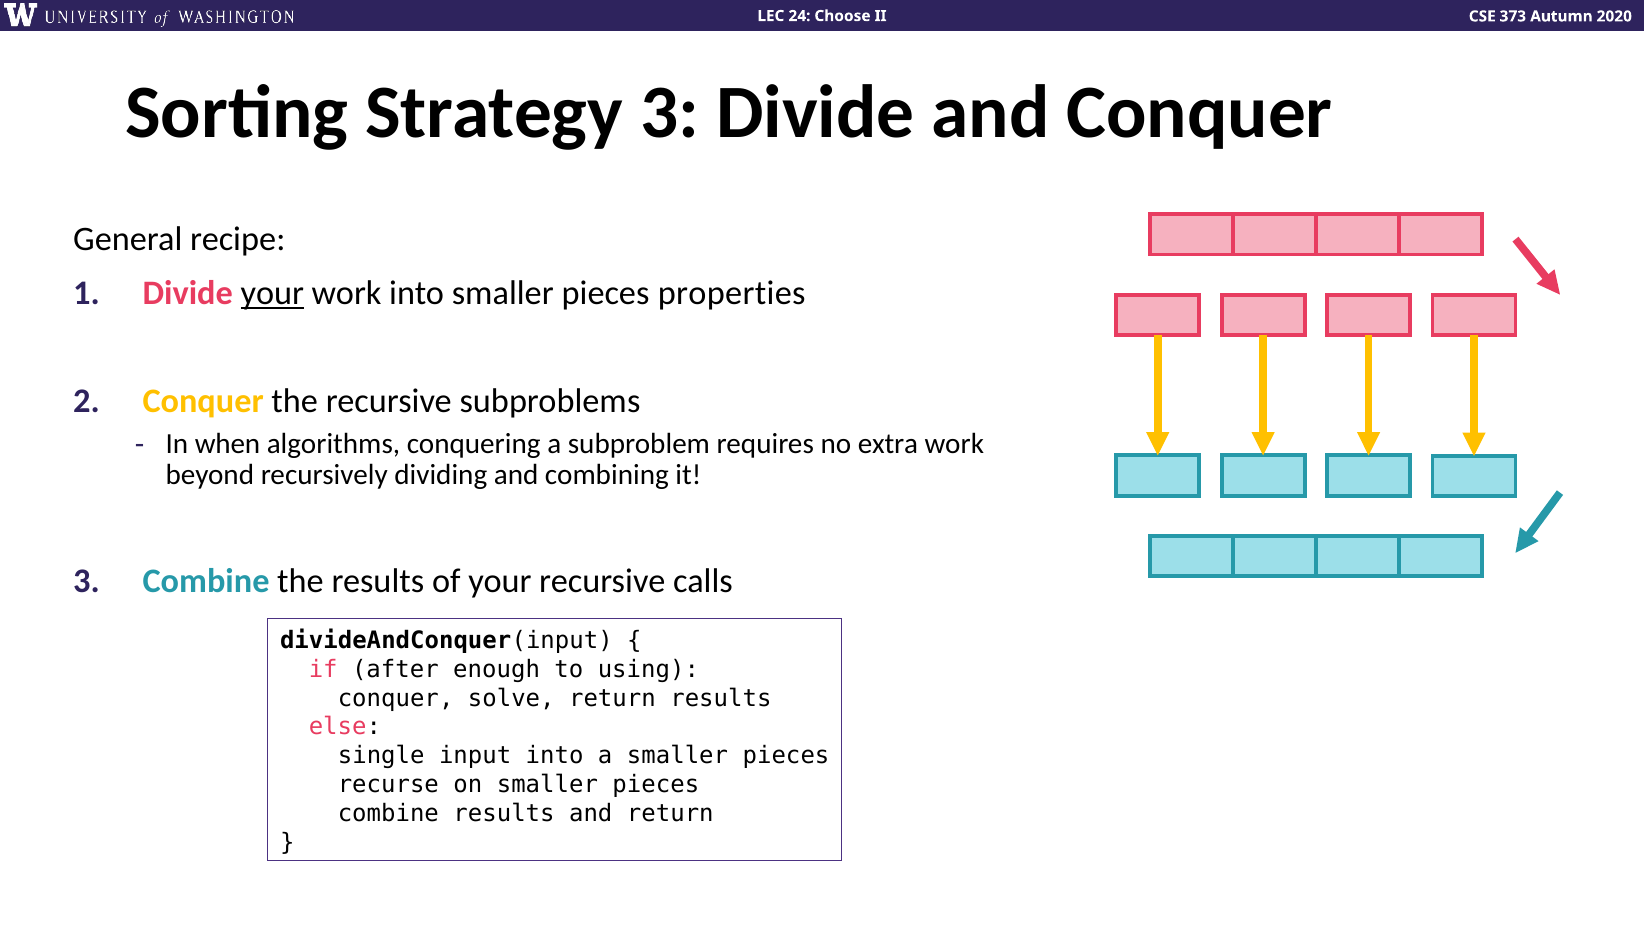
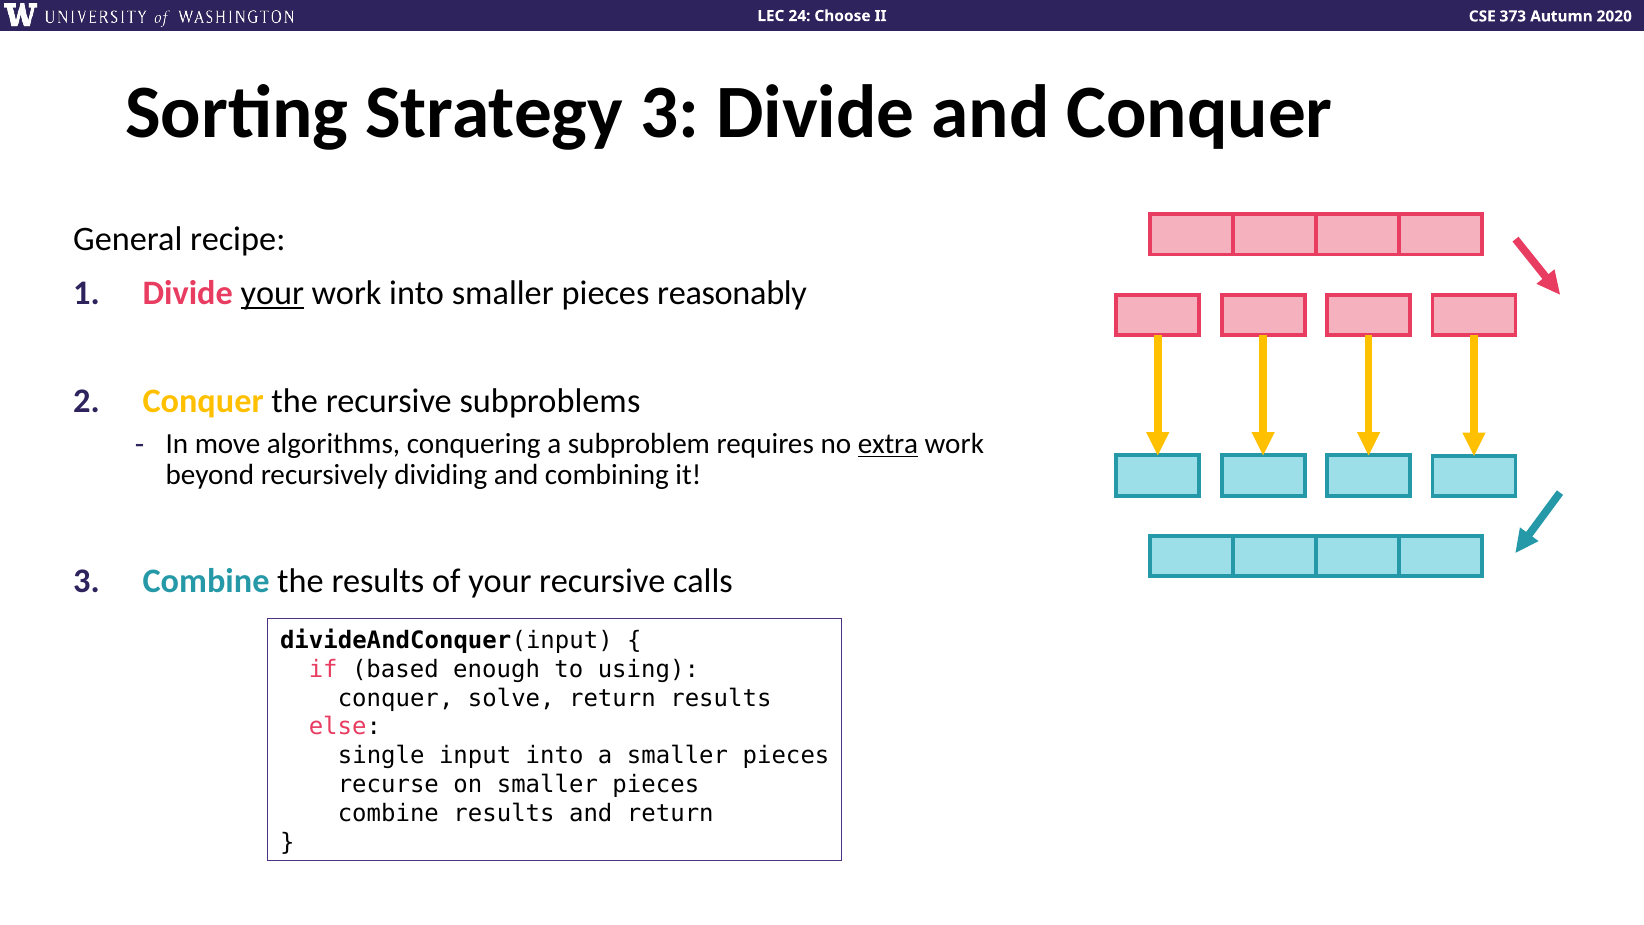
properties: properties -> reasonably
when: when -> move
extra underline: none -> present
after: after -> based
